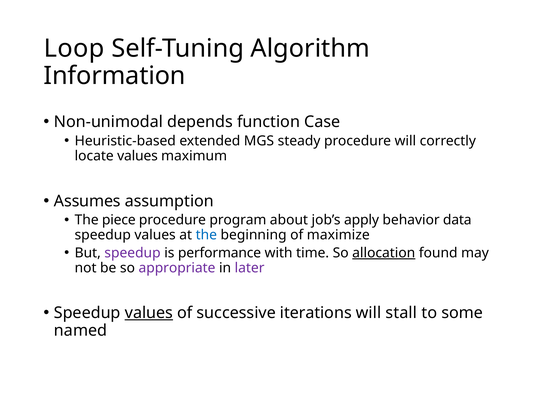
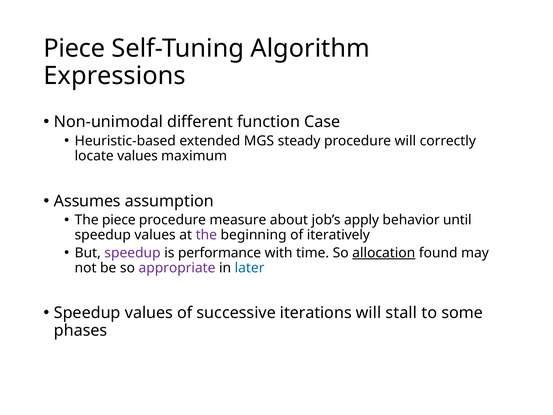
Loop at (74, 48): Loop -> Piece
Information: Information -> Expressions
depends: depends -> different
program: program -> measure
data: data -> until
the at (206, 235) colour: blue -> purple
maximize: maximize -> iteratively
later colour: purple -> blue
values at (149, 313) underline: present -> none
named: named -> phases
